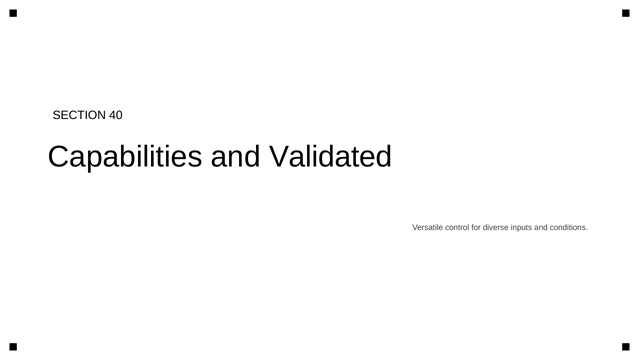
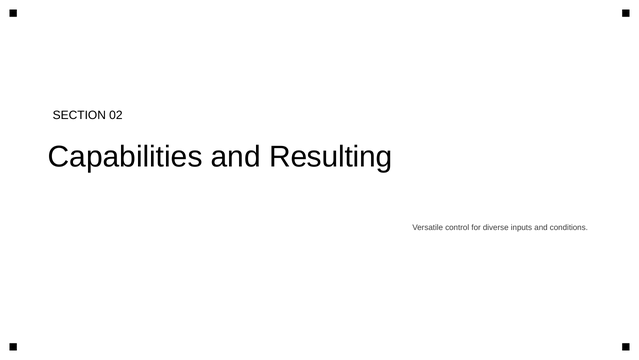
40: 40 -> 02
Validated: Validated -> Resulting
